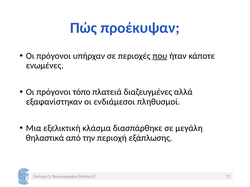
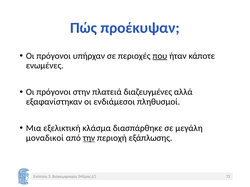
τόπο: τόπο -> στην
θηλαστικά: θηλαστικά -> μοναδικοί
την underline: none -> present
